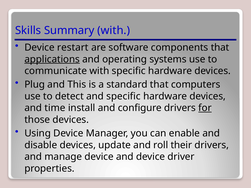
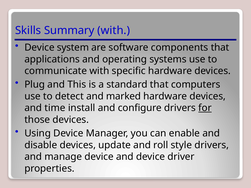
restart: restart -> system
applications underline: present -> none
and specific: specific -> marked
their: their -> style
